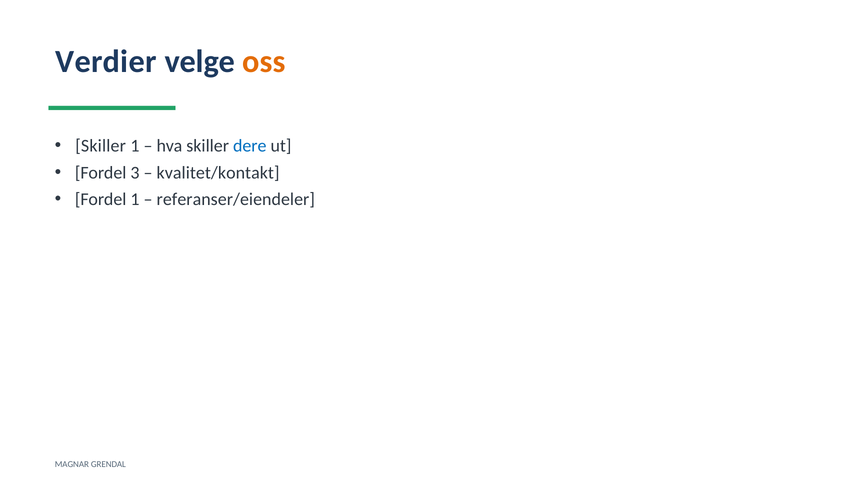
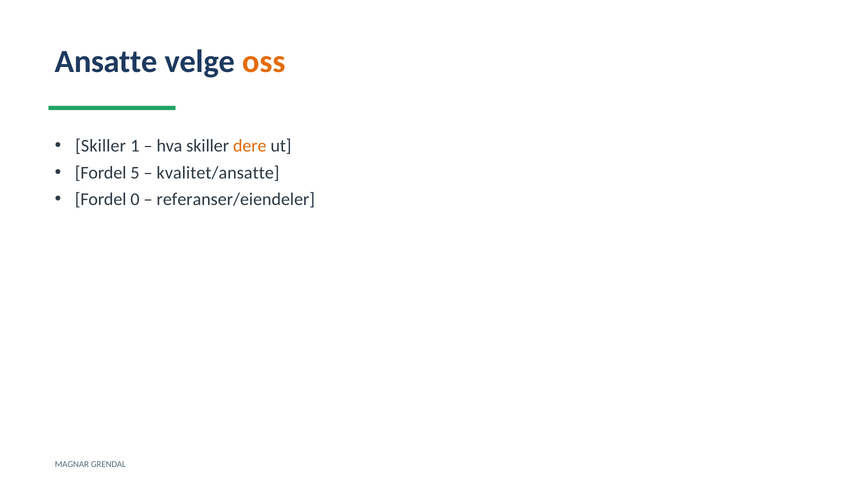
Verdier: Verdier -> Ansatte
dere colour: blue -> orange
3: 3 -> 5
kvalitet/kontakt: kvalitet/kontakt -> kvalitet/ansatte
Fordel 1: 1 -> 0
